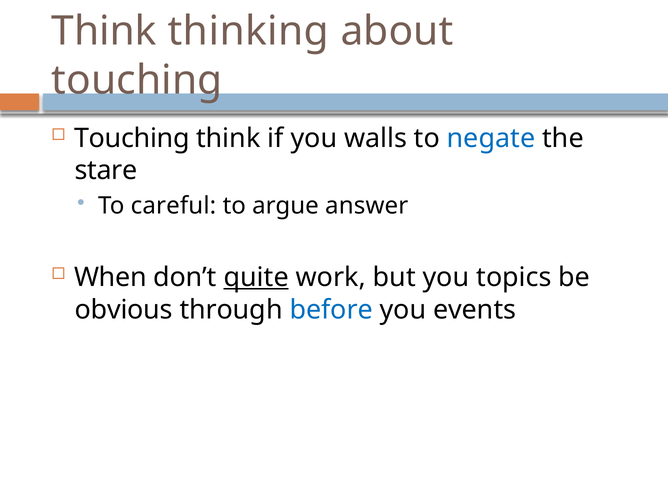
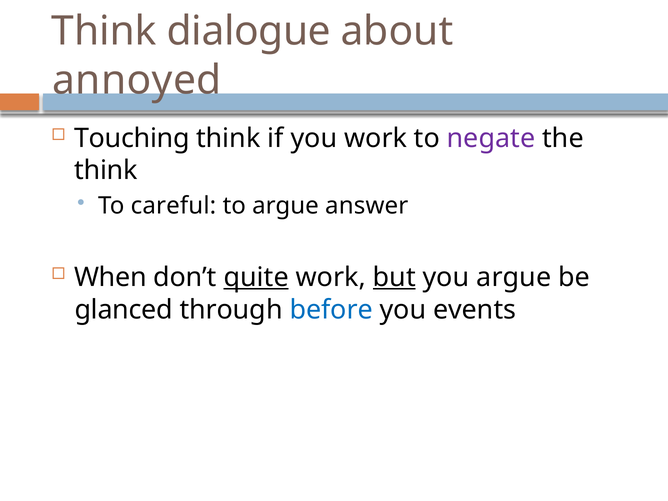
thinking: thinking -> dialogue
touching at (137, 80): touching -> annoyed
you walls: walls -> work
negate colour: blue -> purple
stare at (106, 171): stare -> think
but underline: none -> present
you topics: topics -> argue
obvious: obvious -> glanced
